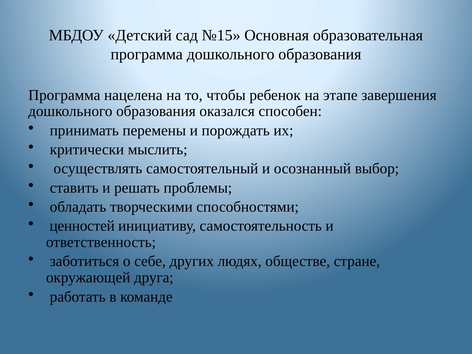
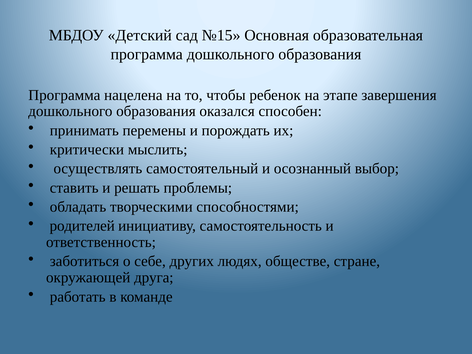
ценностей: ценностей -> родителей
